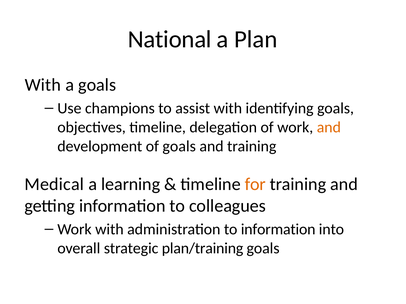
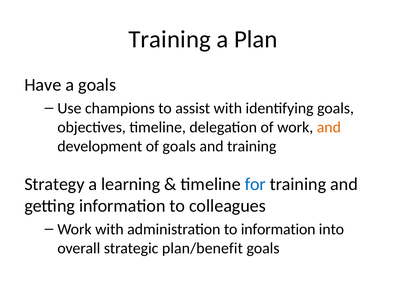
National at (170, 39): National -> Training
With at (43, 85): With -> Have
Medical: Medical -> Strategy
for colour: orange -> blue
plan/training: plan/training -> plan/benefit
